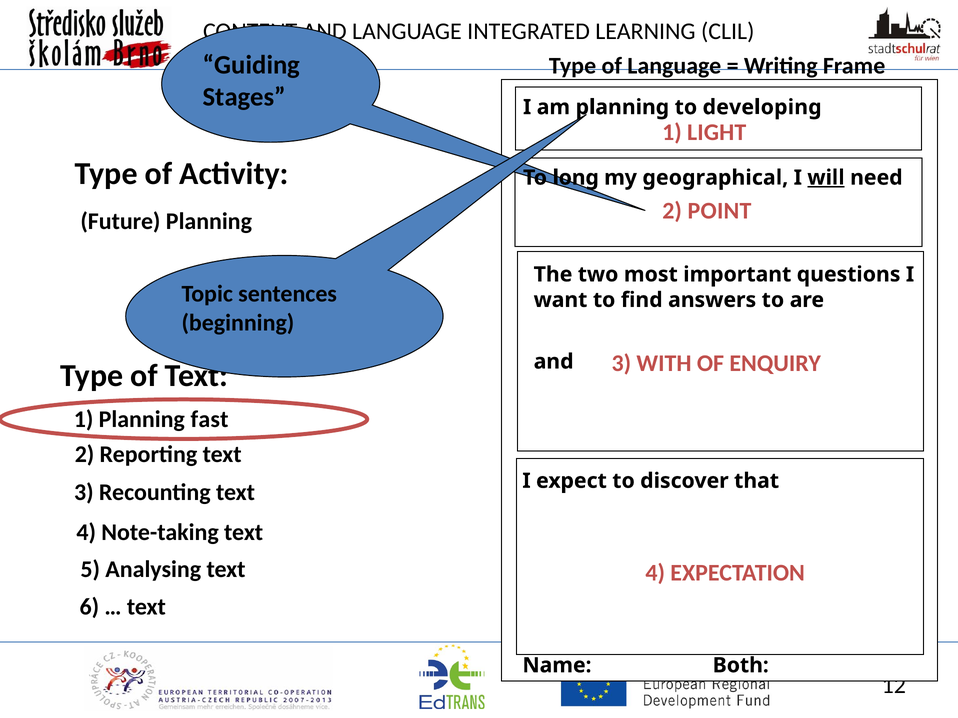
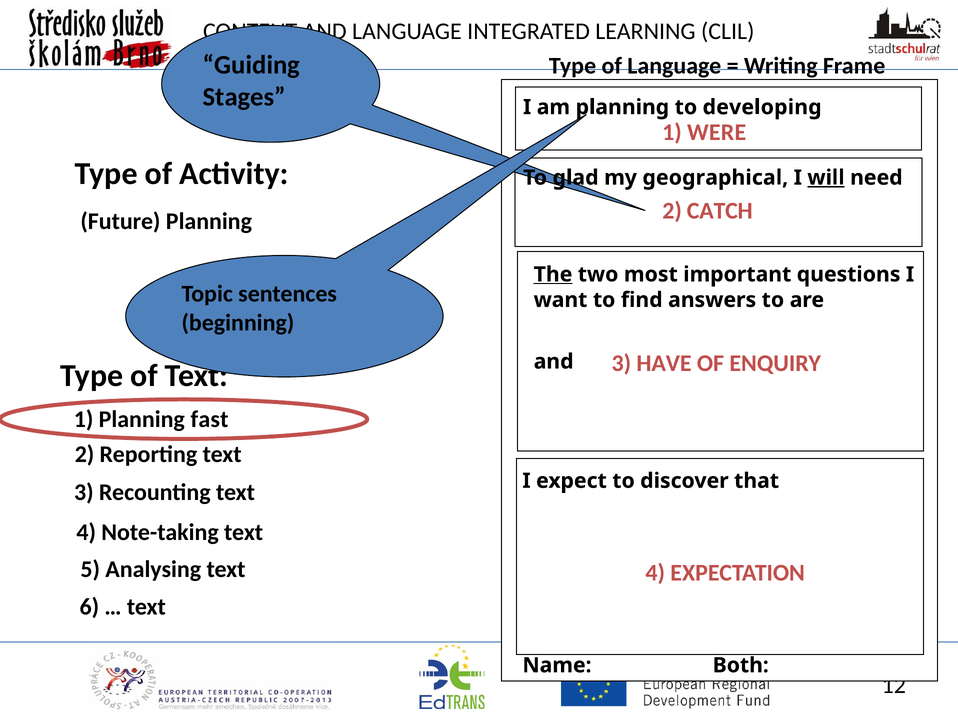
LIGHT: LIGHT -> WERE
long: long -> glad
POINT: POINT -> CATCH
The underline: none -> present
WITH: WITH -> HAVE
